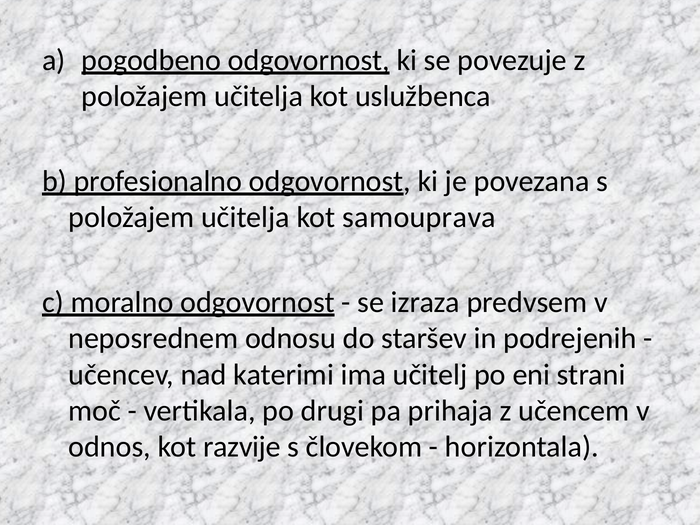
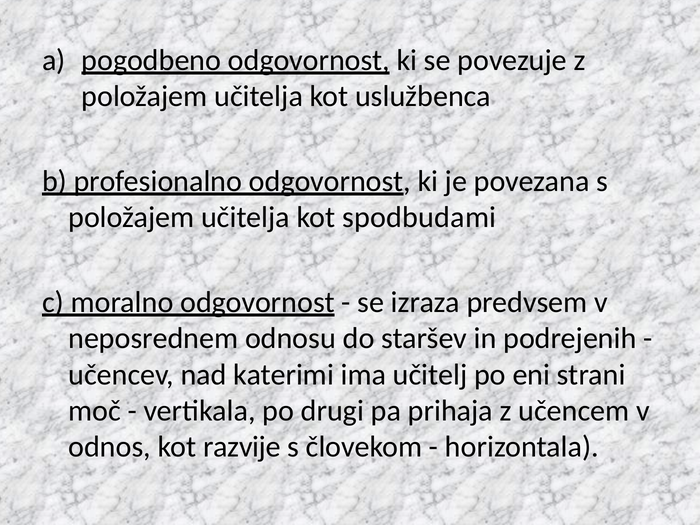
samouprava: samouprava -> spodbudami
